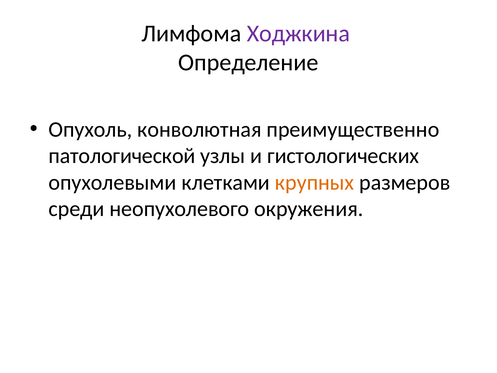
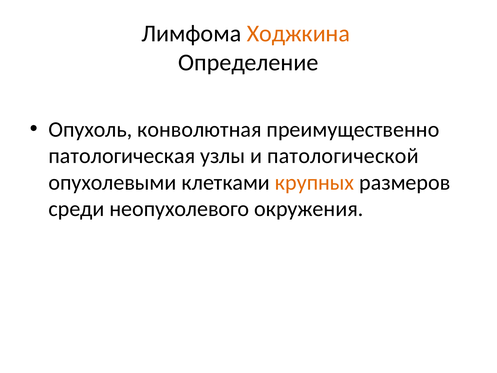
Ходжкина colour: purple -> orange
патологической: патологической -> патологическая
гистологических: гистологических -> патологической
